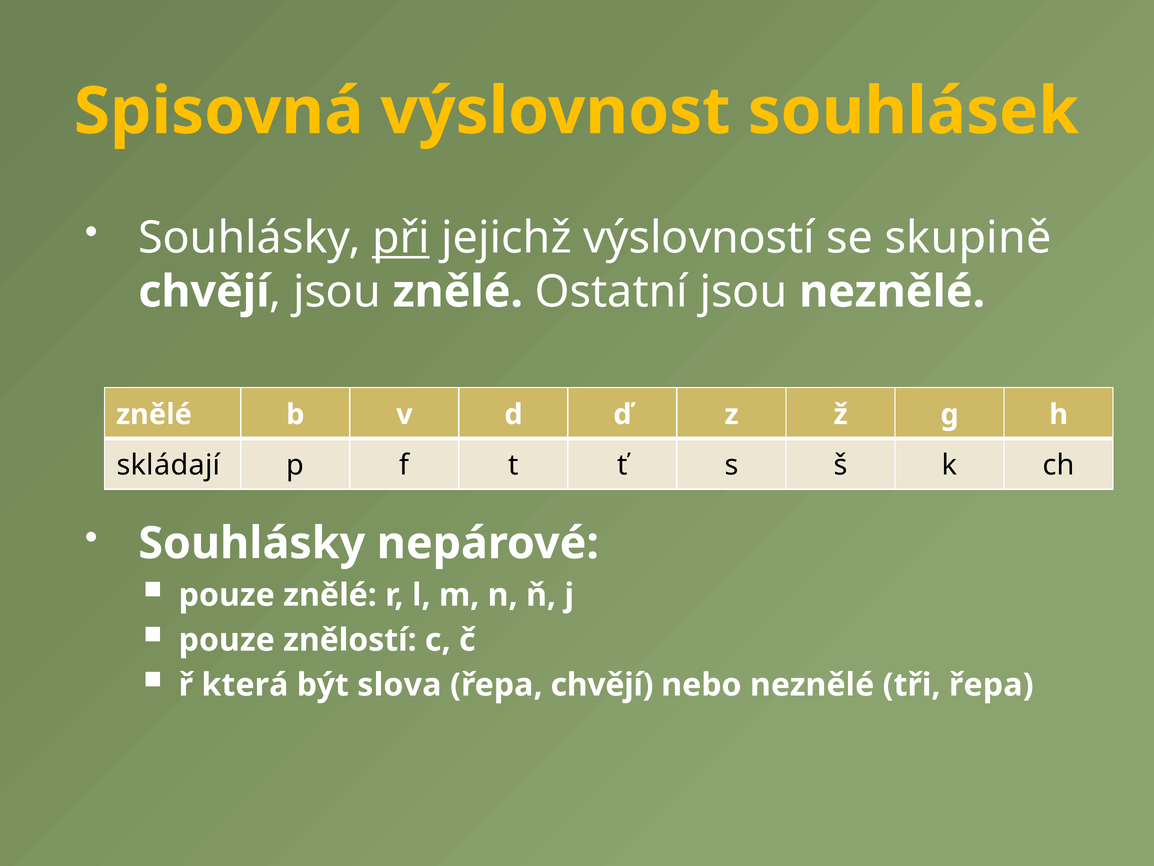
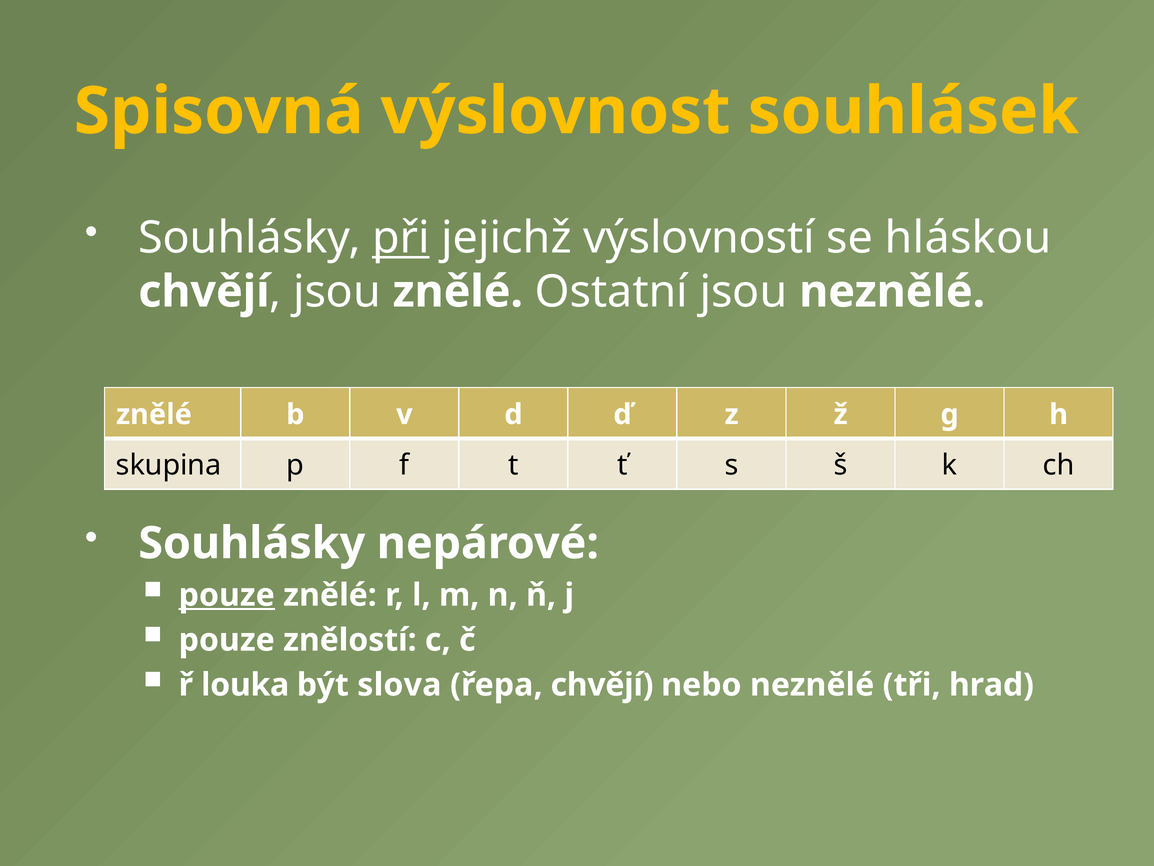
skupině: skupině -> hláskou
skládají: skládají -> skupina
pouze at (227, 595) underline: none -> present
která: která -> louka
tři řepa: řepa -> hrad
